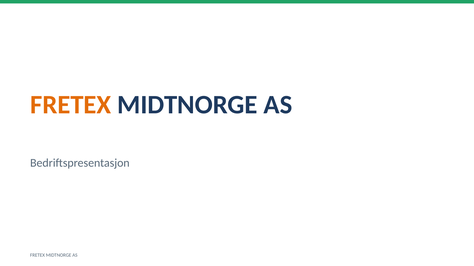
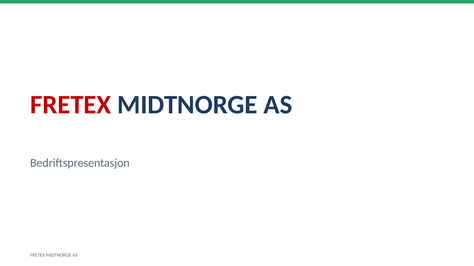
FRETEX at (71, 105) colour: orange -> red
